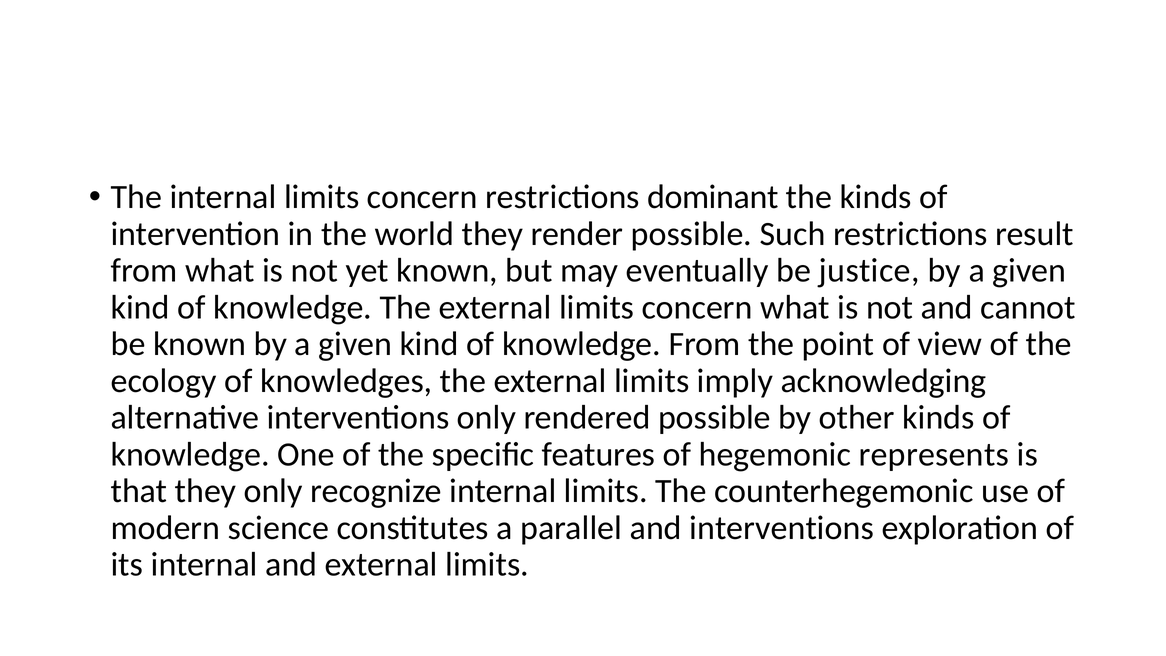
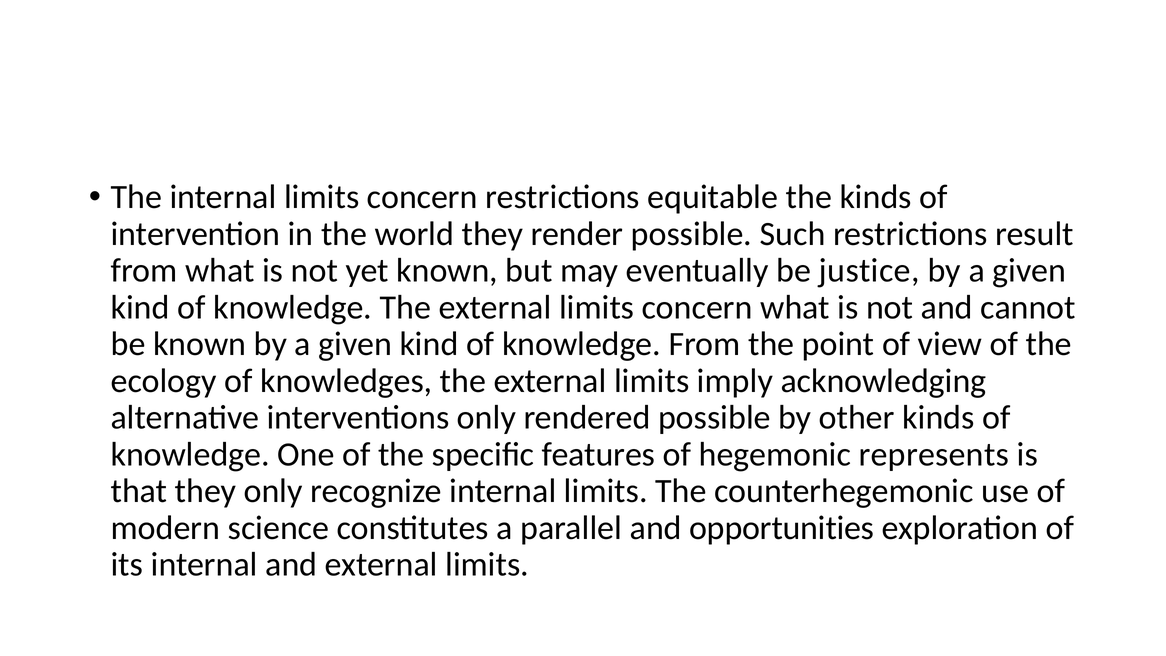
dominant: dominant -> equitable
and interventions: interventions -> opportunities
